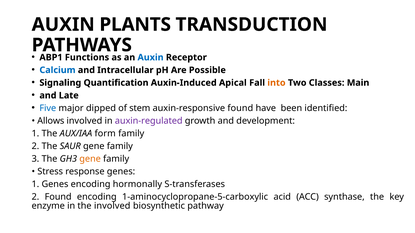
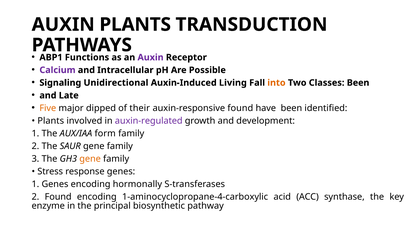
Auxin at (151, 57) colour: blue -> purple
Calcium colour: blue -> purple
Quantification: Quantification -> Unidirectional
Apical: Apical -> Living
Classes Main: Main -> Been
Five colour: blue -> orange
stem: stem -> their
Allows at (51, 121): Allows -> Plants
1-aminocyclopropane-5-carboxylic: 1-aminocyclopropane-5-carboxylic -> 1-aminocyclopropane-4-carboxylic
the involved: involved -> principal
